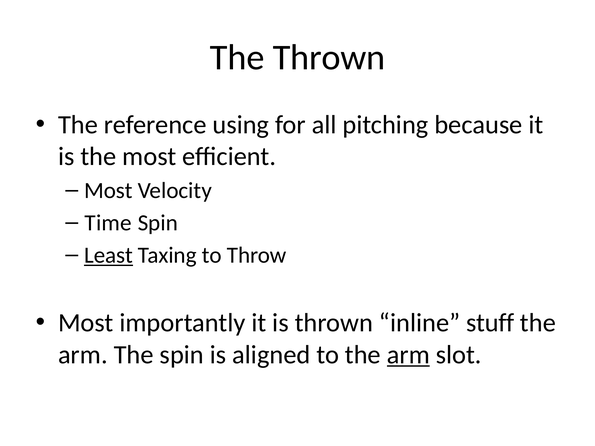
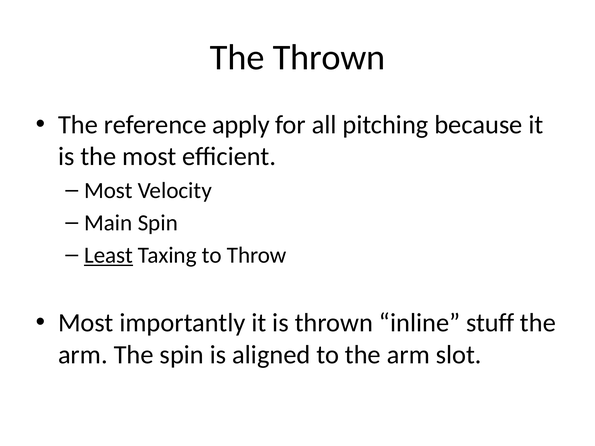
using: using -> apply
Time: Time -> Main
arm at (408, 355) underline: present -> none
